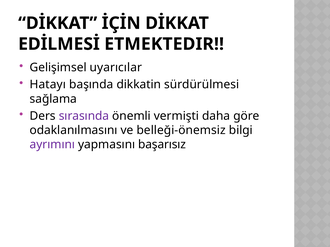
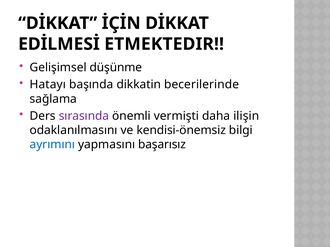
uyarıcılar: uyarıcılar -> düşünme
sürdürülmesi: sürdürülmesi -> becerilerinde
göre: göre -> ilişin
belleği-önemsiz: belleği-önemsiz -> kendisi-önemsiz
ayrımını colour: purple -> blue
